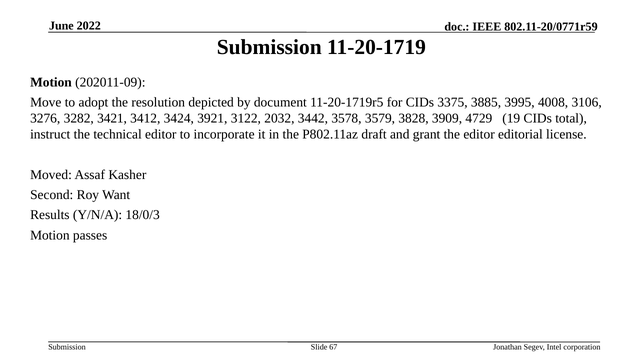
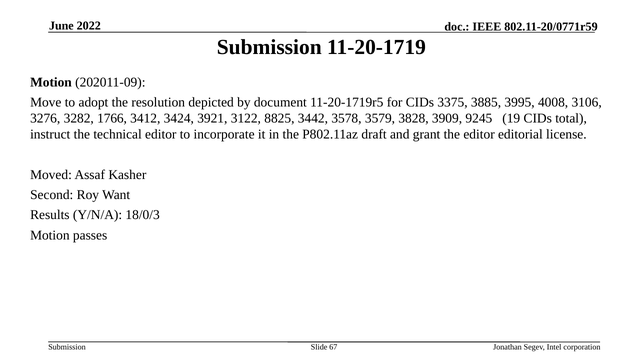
3421: 3421 -> 1766
2032: 2032 -> 8825
4729: 4729 -> 9245
